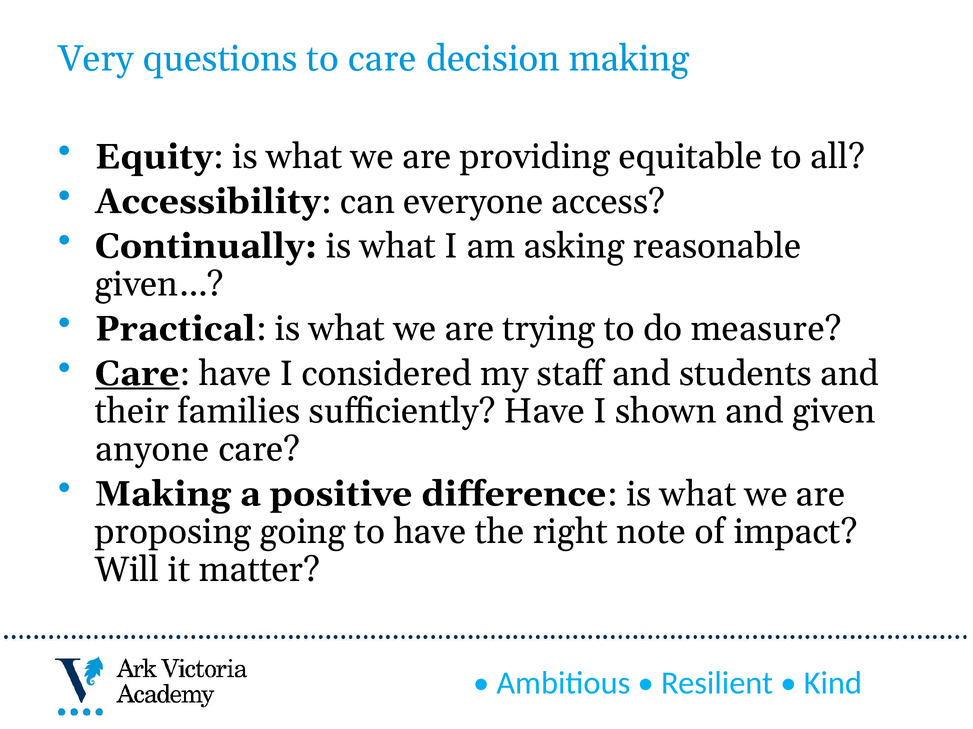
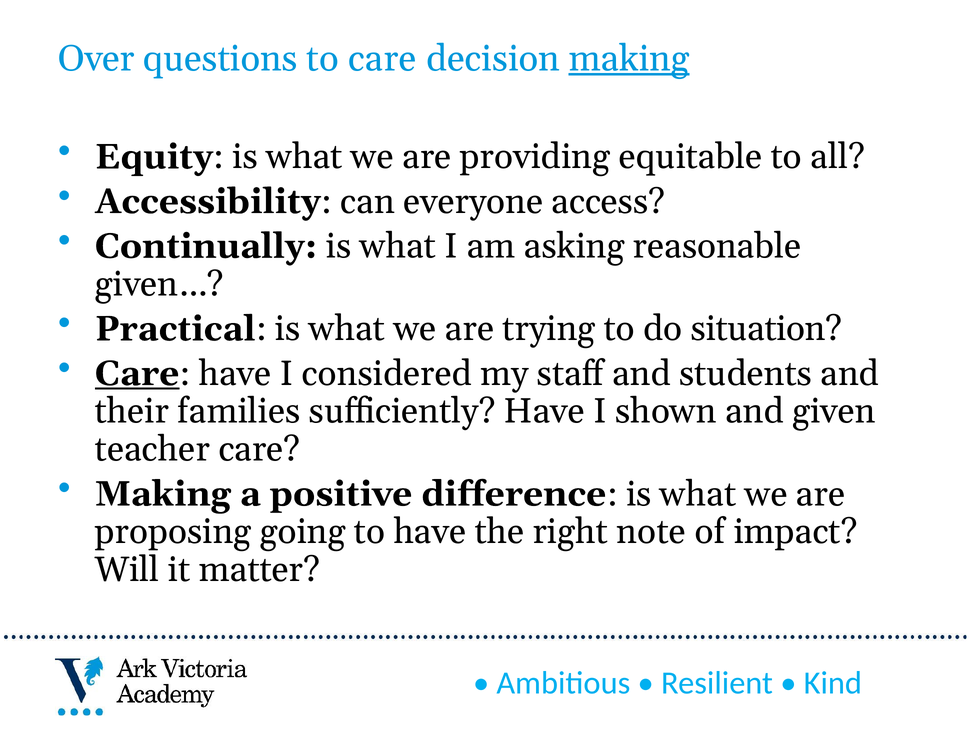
Very: Very -> Over
making at (629, 59) underline: none -> present
measure: measure -> situation
anyone: anyone -> teacher
